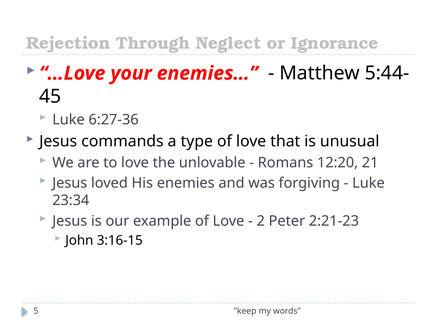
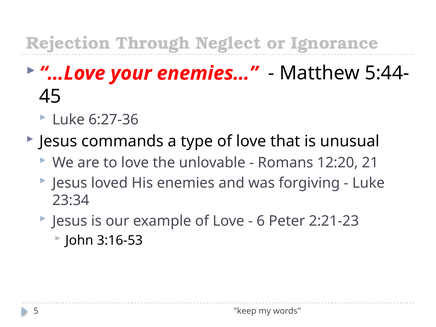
2: 2 -> 6
3:16-15: 3:16-15 -> 3:16-53
